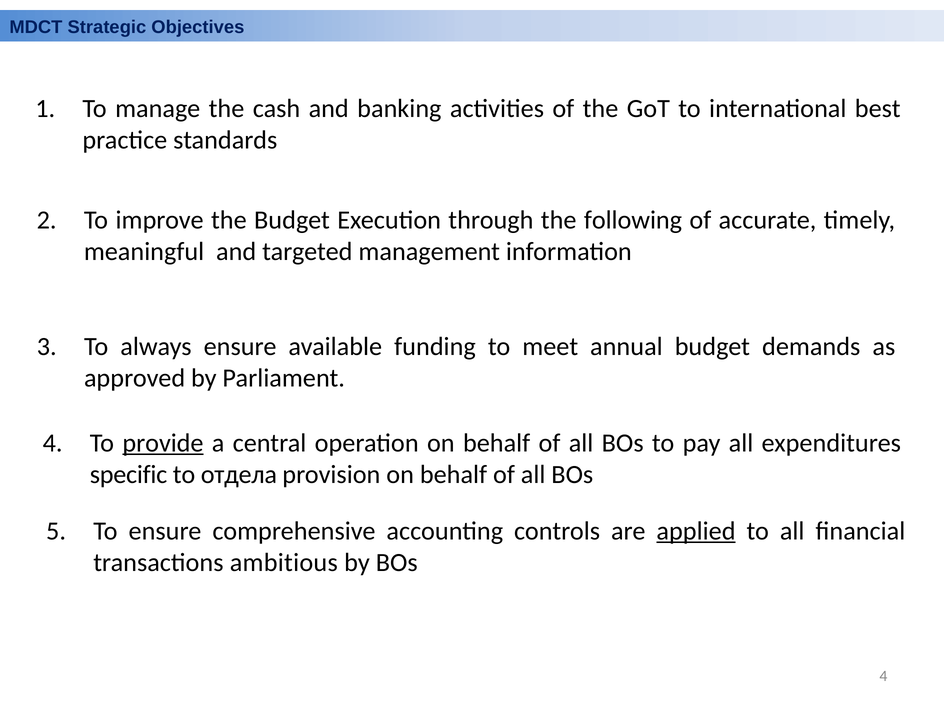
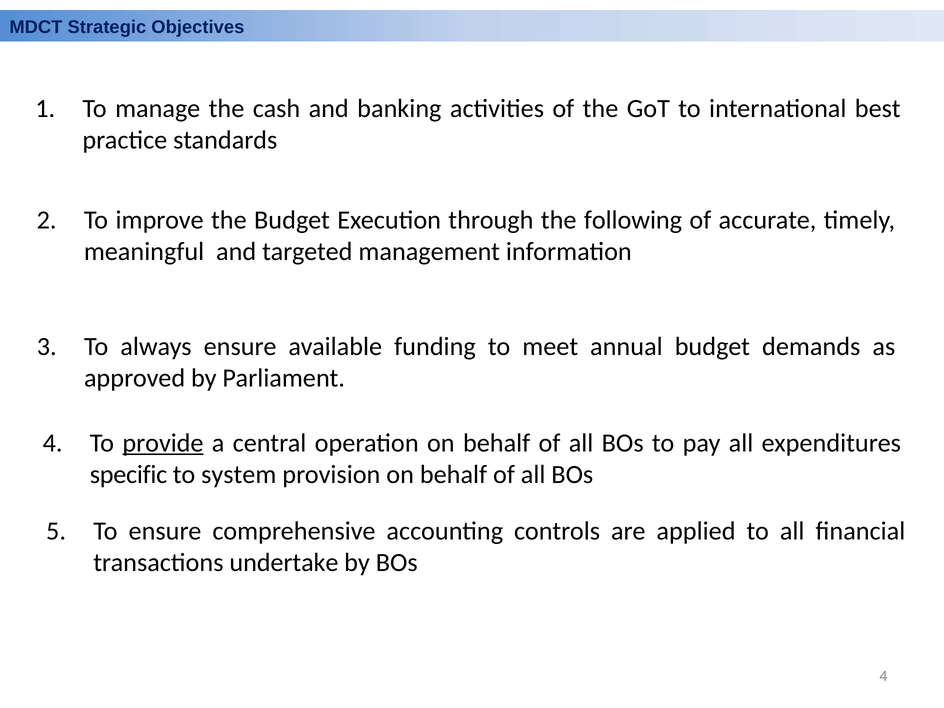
отдела: отдела -> system
applied underline: present -> none
ambitious: ambitious -> undertake
